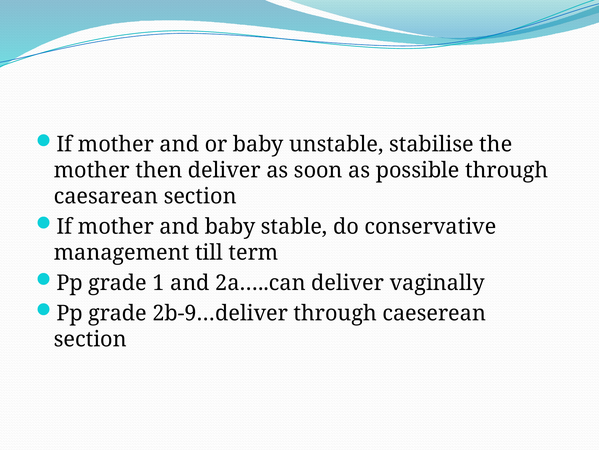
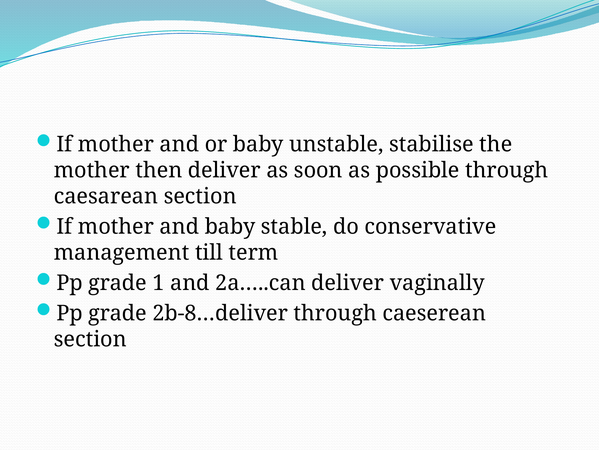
2b-9…deliver: 2b-9…deliver -> 2b-8…deliver
